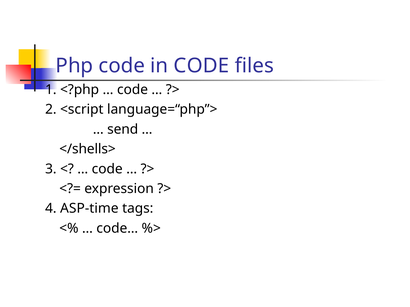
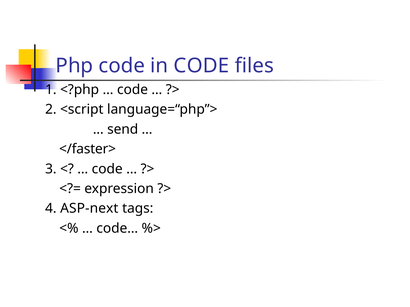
</shells>: </shells> -> </faster>
ASP-time: ASP-time -> ASP-next
